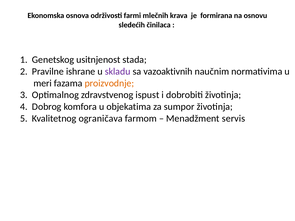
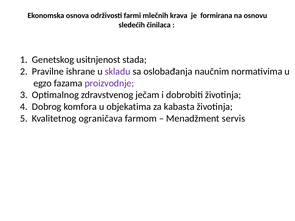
vazoaktivnih: vazoaktivnih -> oslobađanja
meri: meri -> egzo
proizvodnje colour: orange -> purple
ispust: ispust -> ječam
sumpor: sumpor -> kabasta
